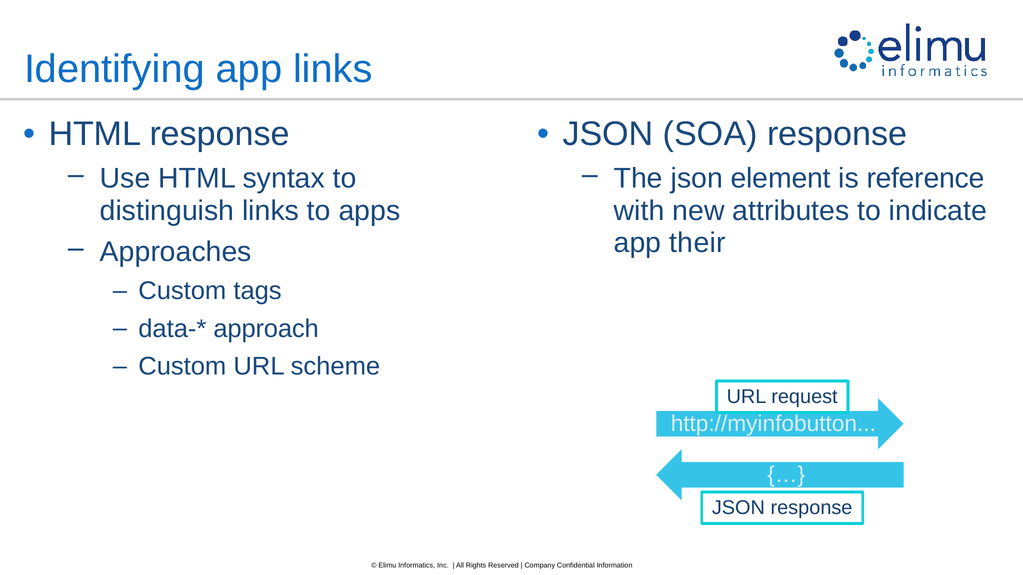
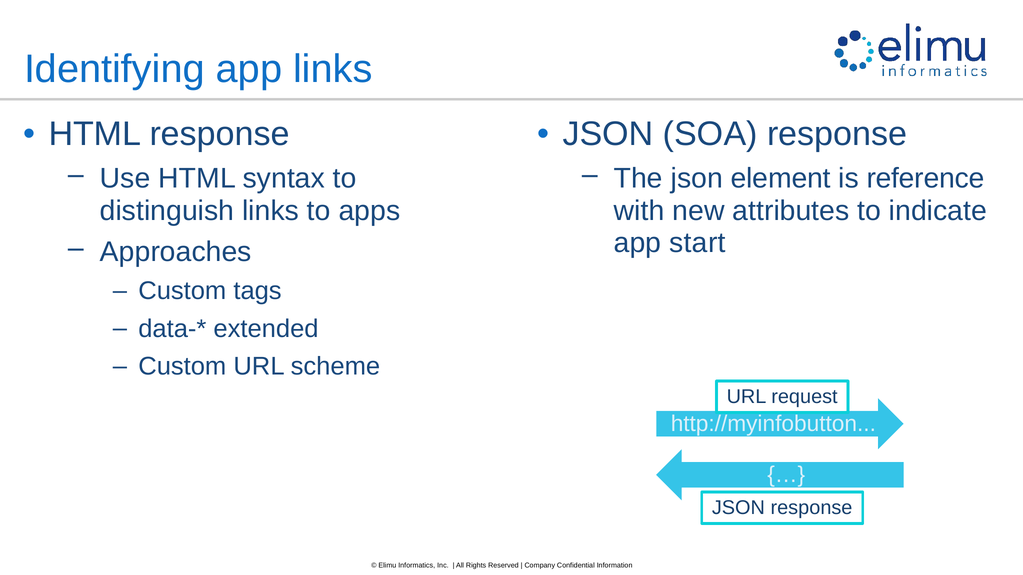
their: their -> start
approach: approach -> extended
